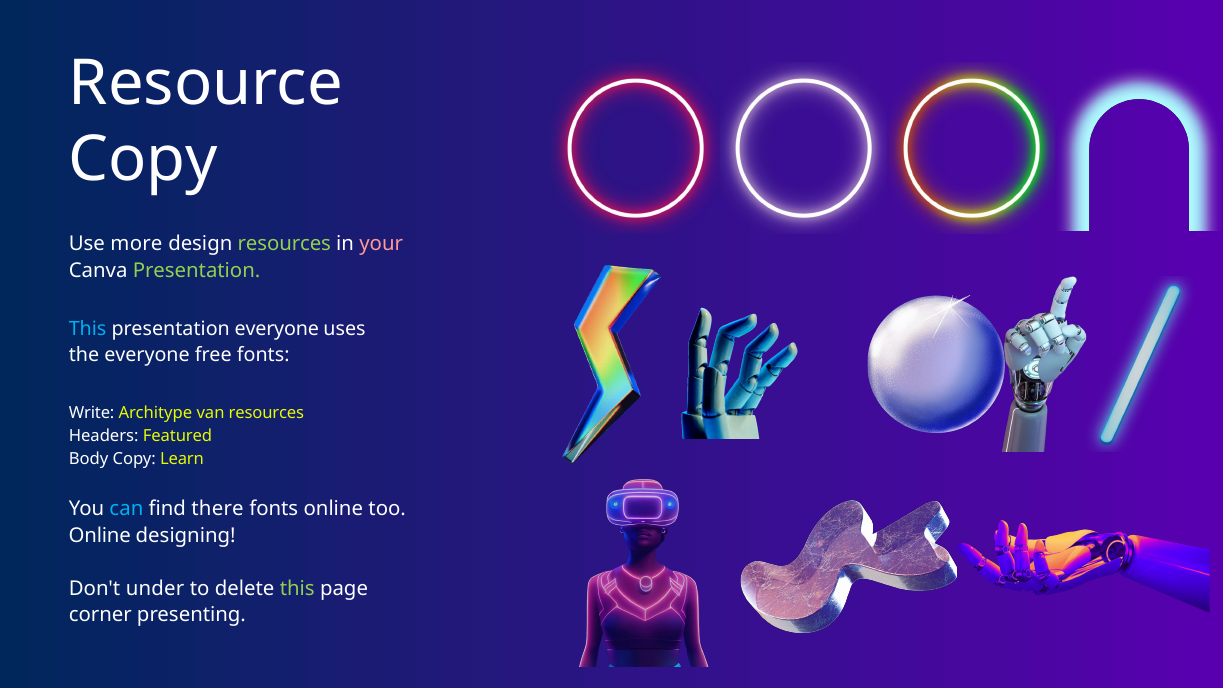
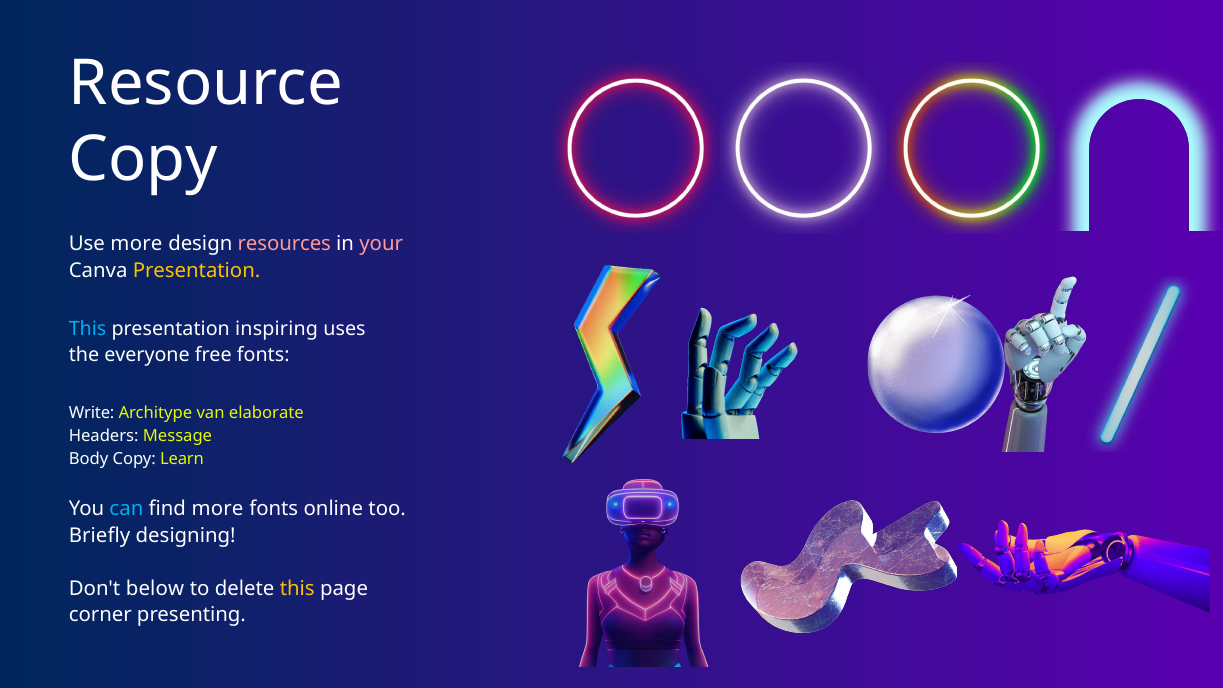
resources at (284, 244) colour: light green -> pink
Presentation at (197, 270) colour: light green -> yellow
presentation everyone: everyone -> inspiring
van resources: resources -> elaborate
Featured: Featured -> Message
find there: there -> more
Online at (100, 535): Online -> Briefly
under: under -> below
this at (297, 588) colour: light green -> yellow
